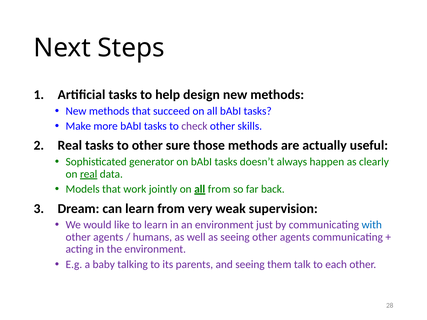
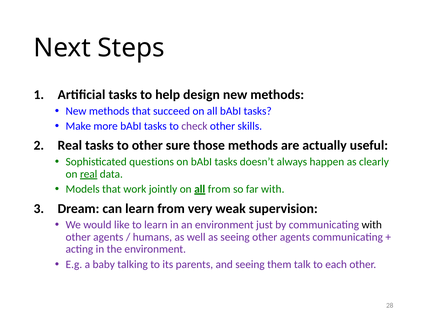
generator: generator -> questions
far back: back -> with
with at (372, 225) colour: blue -> black
